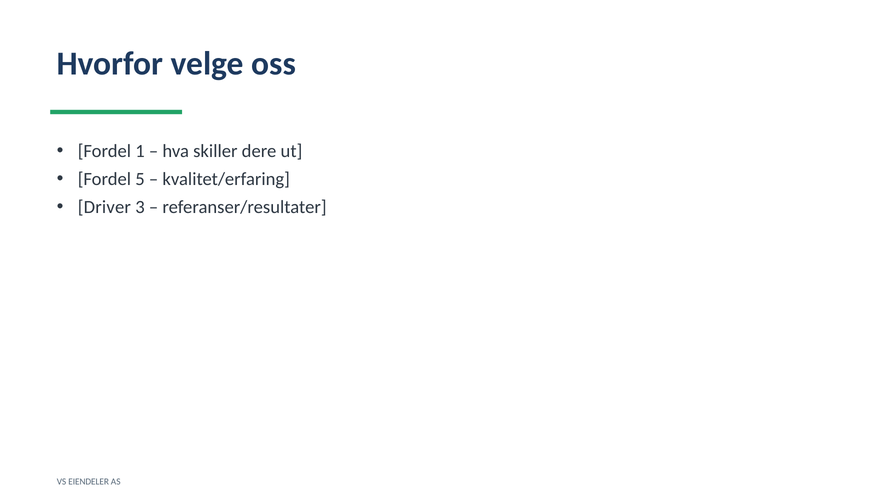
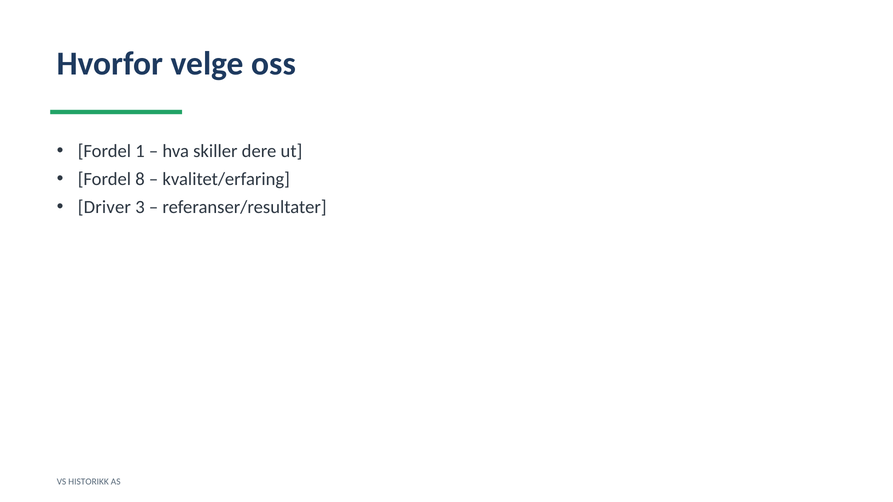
5: 5 -> 8
EIENDELER: EIENDELER -> HISTORIKK
